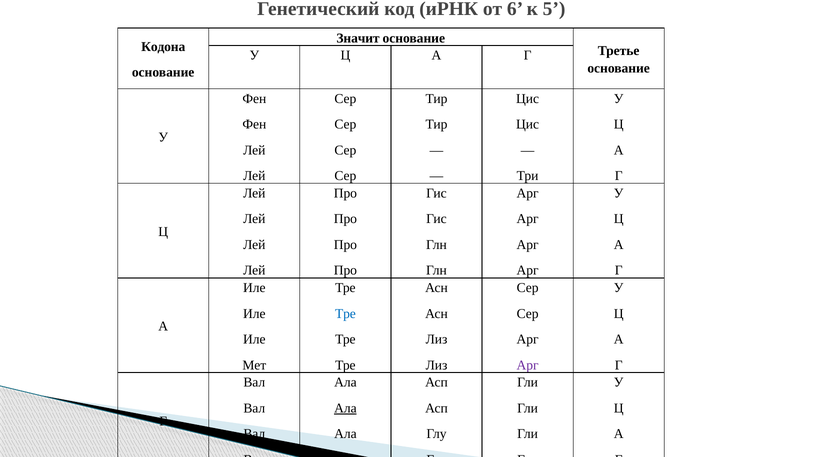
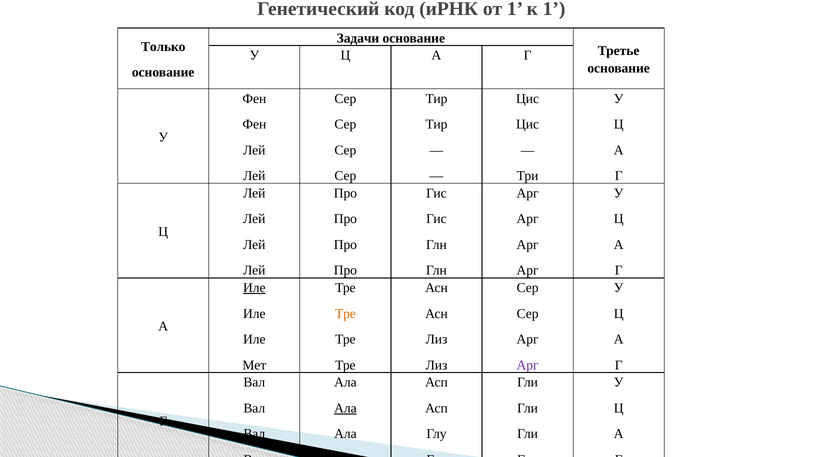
от 6: 6 -> 1
к 5: 5 -> 1
Значит: Значит -> Задачи
Кодона: Кодона -> Только
Иле at (254, 288) underline: none -> present
Тре at (345, 314) colour: blue -> orange
